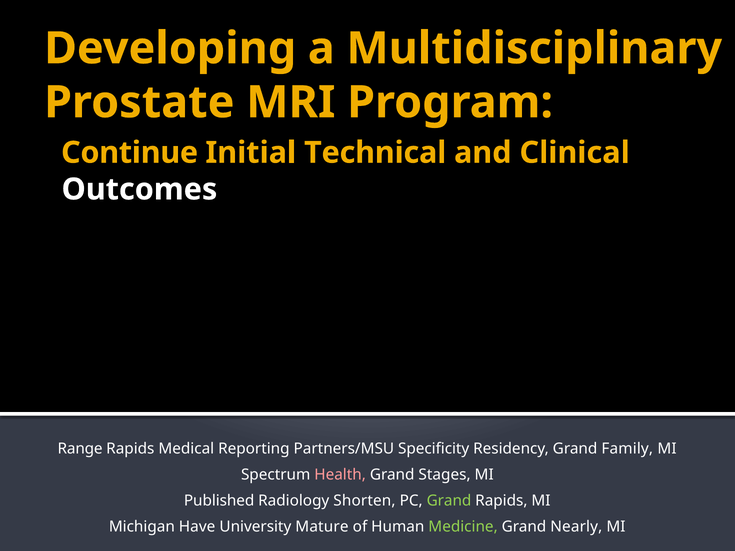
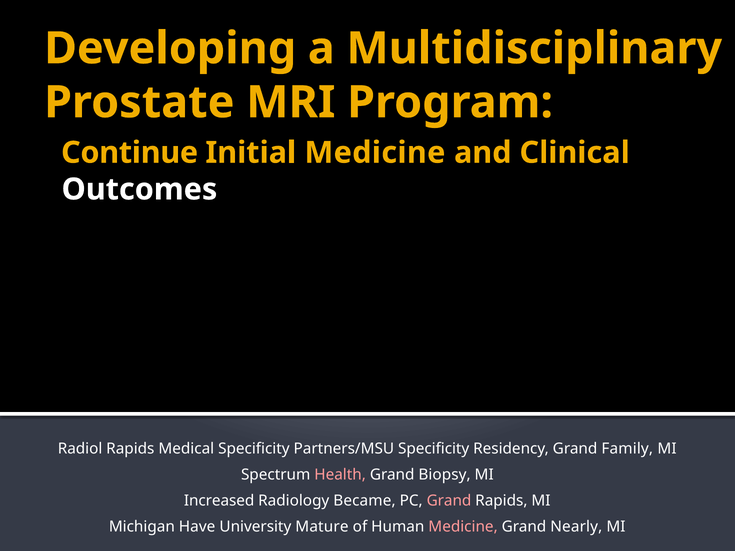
Initial Technical: Technical -> Medicine
Range: Range -> Radiol
Medical Reporting: Reporting -> Specificity
Stages: Stages -> Biopsy
Published: Published -> Increased
Shorten: Shorten -> Became
Grand at (449, 501) colour: light green -> pink
Medicine at (463, 527) colour: light green -> pink
